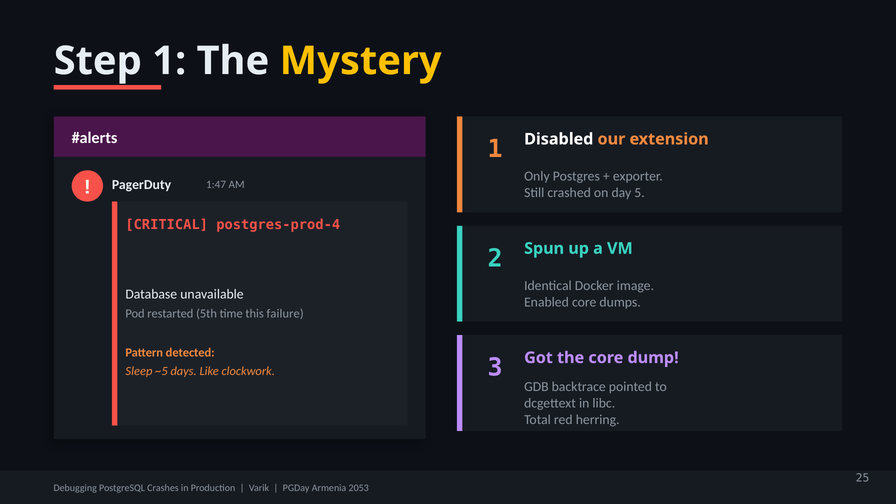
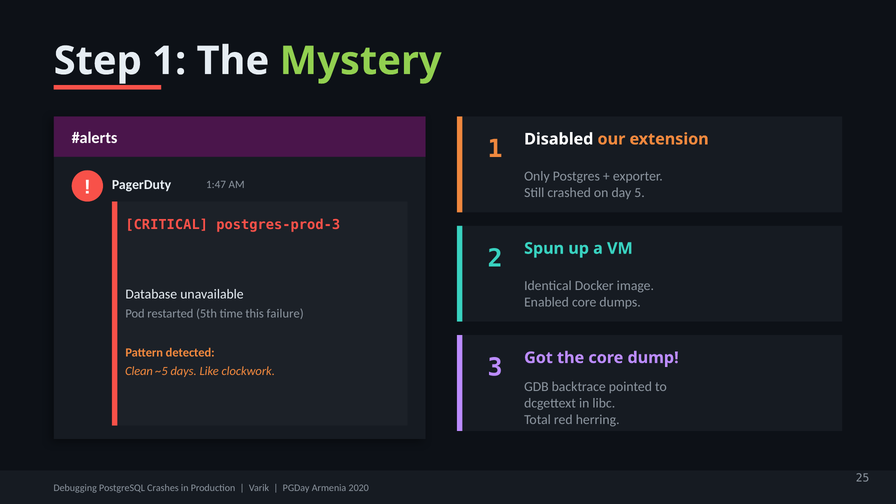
Mystery colour: yellow -> light green
postgres-prod-4: postgres-prod-4 -> postgres-prod-3
Sleep: Sleep -> Clean
2053: 2053 -> 2020
